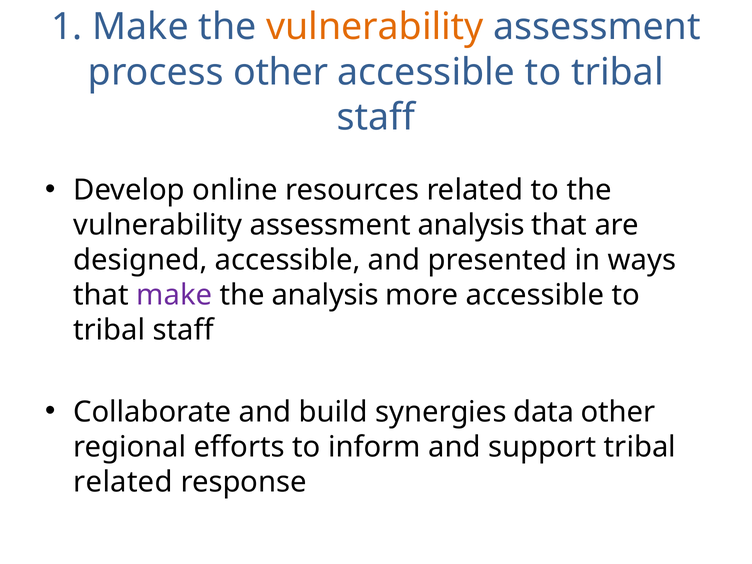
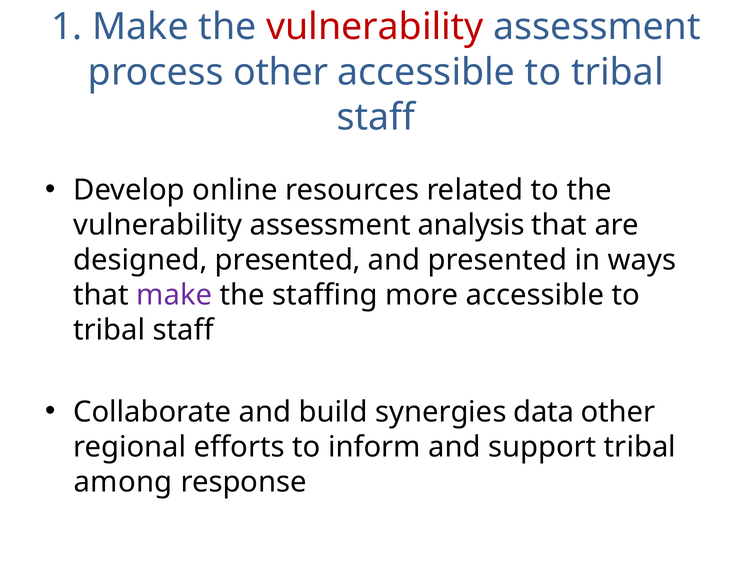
vulnerability at (375, 27) colour: orange -> red
designed accessible: accessible -> presented
the analysis: analysis -> staffing
related at (123, 482): related -> among
